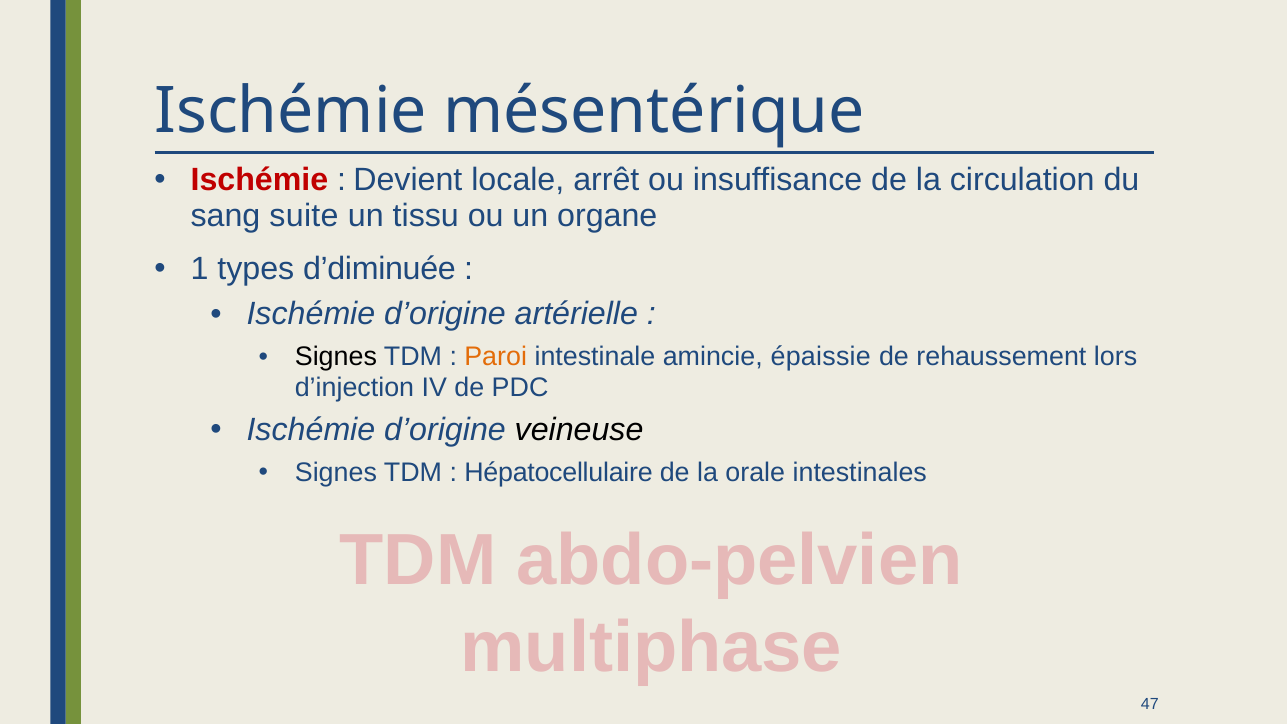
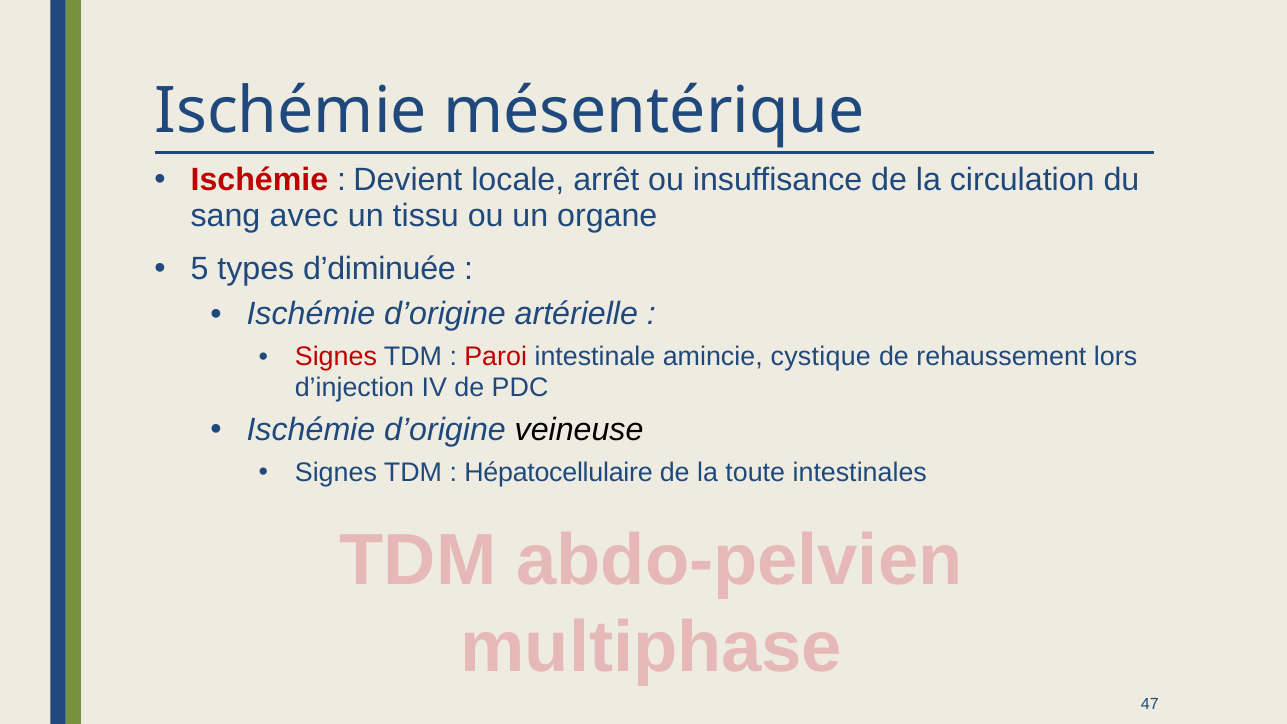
suite: suite -> avec
1: 1 -> 5
Signes at (336, 357) colour: black -> red
Paroi colour: orange -> red
épaissie: épaissie -> cystique
orale: orale -> toute
